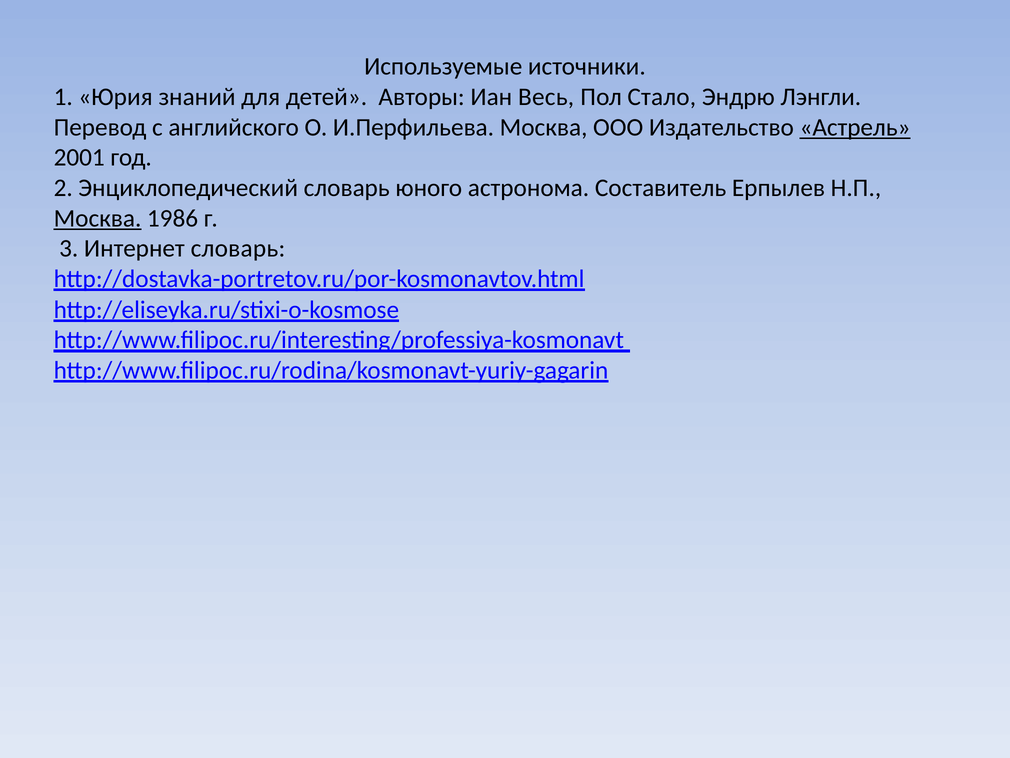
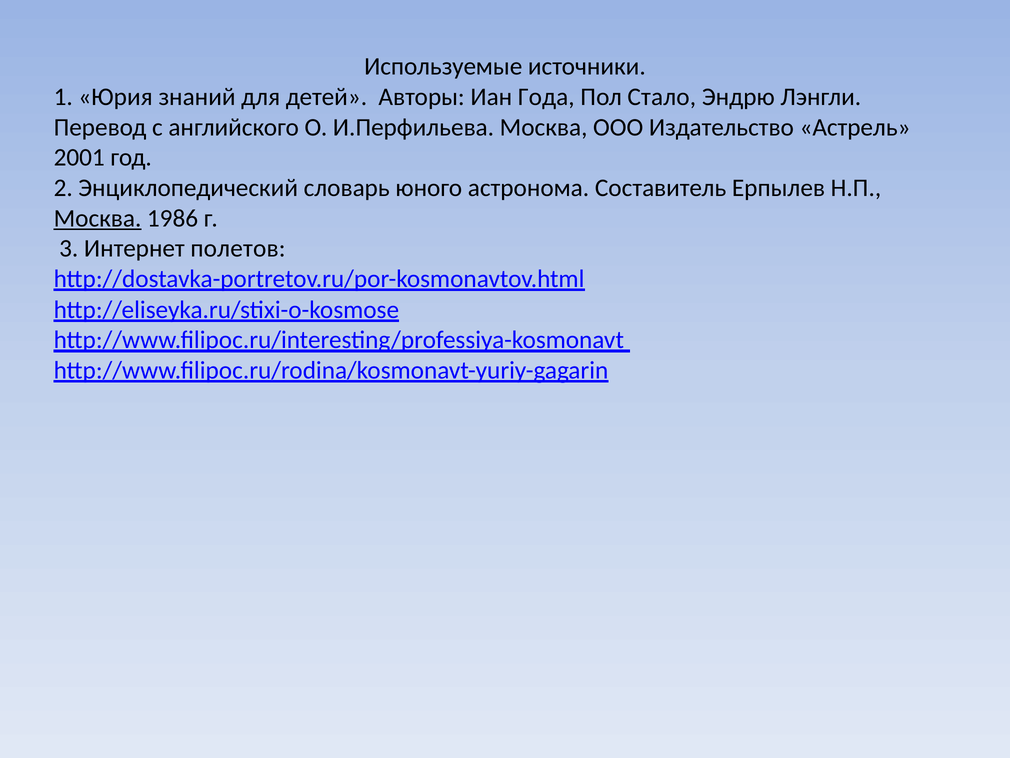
Весь: Весь -> Года
Астрель underline: present -> none
Интернет словарь: словарь -> полетов
